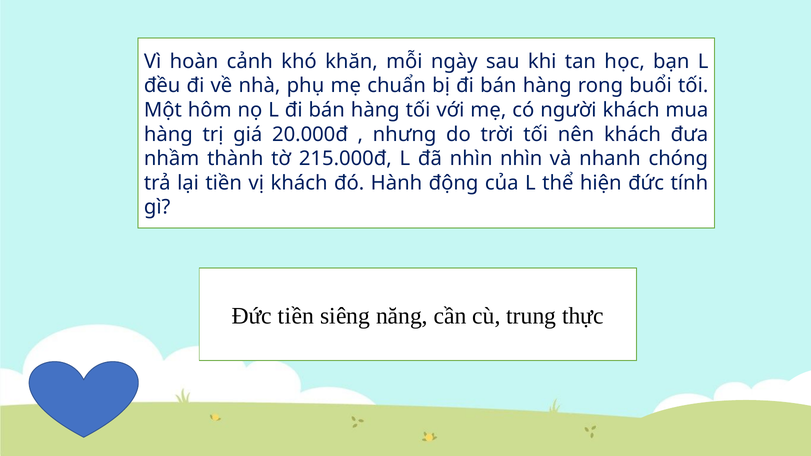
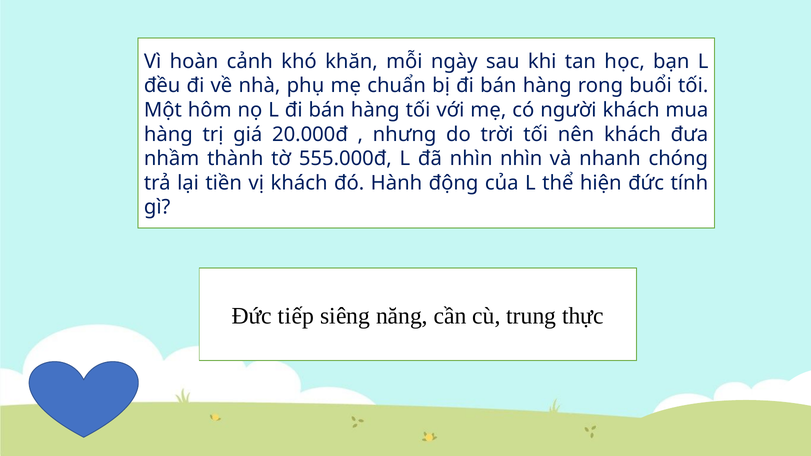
215.000đ: 215.000đ -> 555.000đ
Đức tiền: tiền -> tiếp
